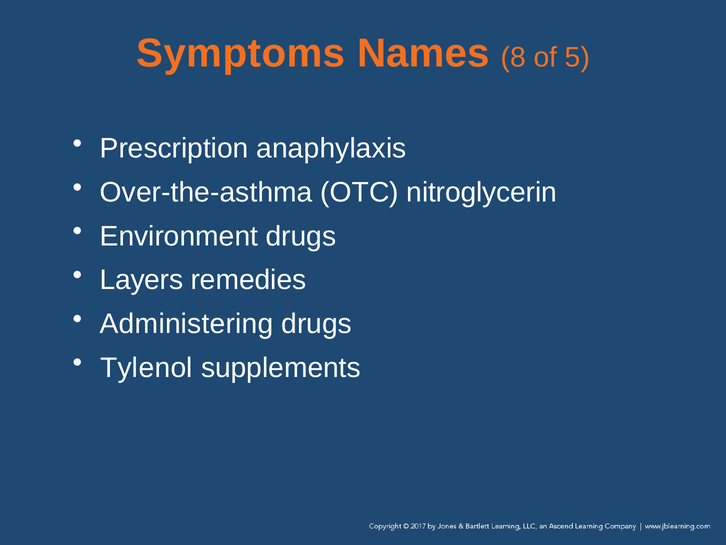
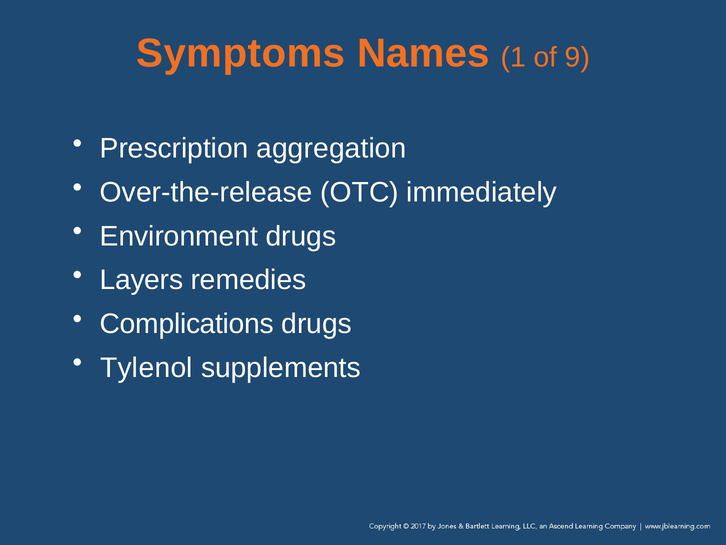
8: 8 -> 1
5: 5 -> 9
anaphylaxis: anaphylaxis -> aggregation
Over-the-asthma: Over-the-asthma -> Over-the-release
nitroglycerin: nitroglycerin -> immediately
Administering: Administering -> Complications
